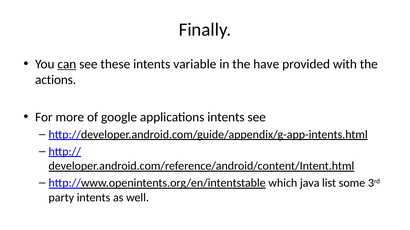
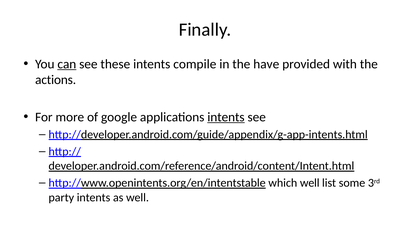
variable: variable -> compile
intents at (226, 117) underline: none -> present
which java: java -> well
